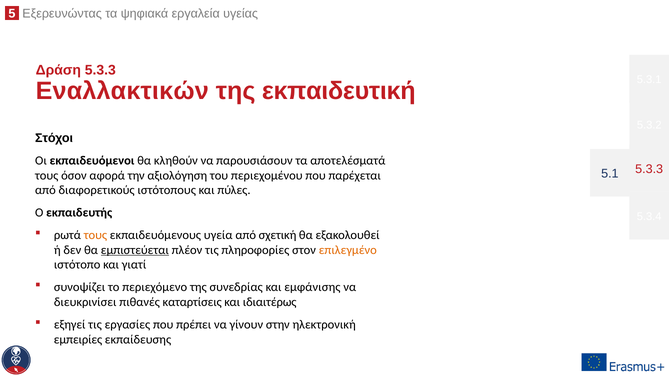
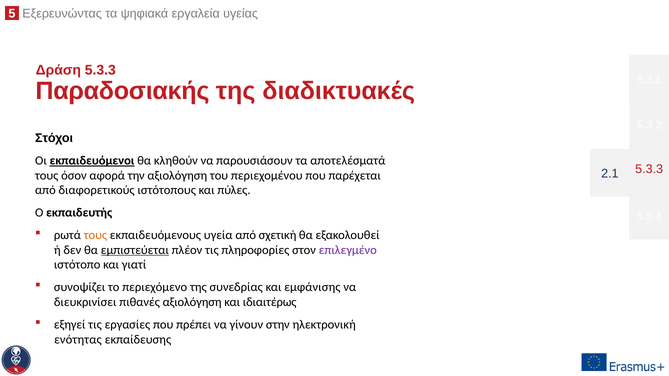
Εναλλακτικών: Εναλλακτικών -> Παραδοσιακής
εκπαιδευτική: εκπαιδευτική -> διαδικτυακές
εκπαιδευόμενοι underline: none -> present
5.1: 5.1 -> 2.1
επιλεγμένο colour: orange -> purple
πιθανές καταρτίσεις: καταρτίσεις -> αξιολόγηση
εμπειρίες: εμπειρίες -> ενότητας
